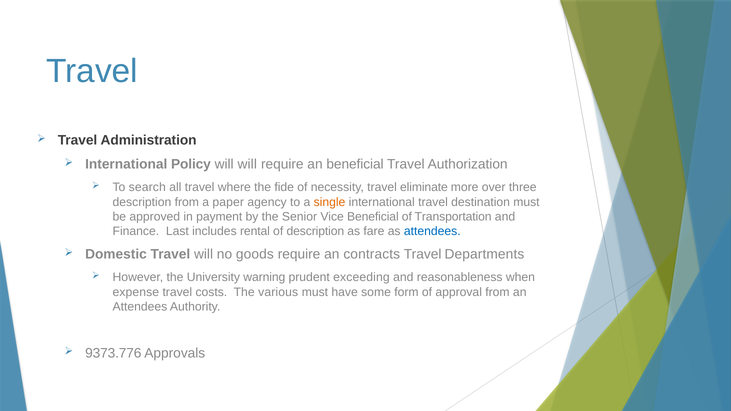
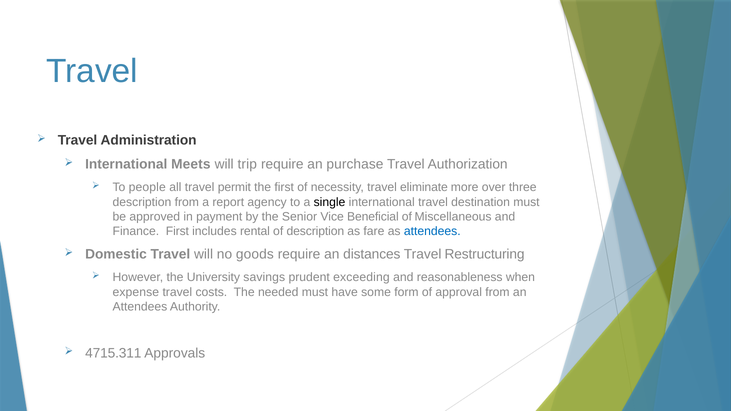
Policy: Policy -> Meets
will will: will -> trip
an beneficial: beneficial -> purchase
search: search -> people
where: where -> permit
the fide: fide -> first
paper: paper -> report
single colour: orange -> black
Transportation: Transportation -> Miscellaneous
Finance Last: Last -> First
contracts: contracts -> distances
Departments: Departments -> Restructuring
warning: warning -> savings
various: various -> needed
9373.776: 9373.776 -> 4715.311
